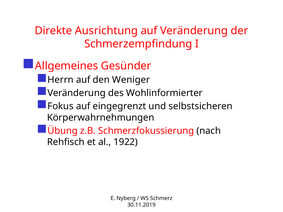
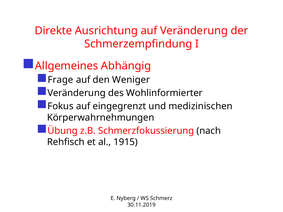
Gesünder: Gesünder -> Abhängig
Herrn: Herrn -> Frage
selbstsicheren: selbstsicheren -> medizinischen
1922: 1922 -> 1915
